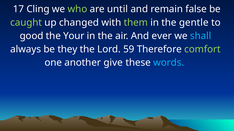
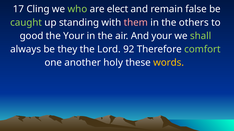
until: until -> elect
changed: changed -> standing
them colour: light green -> pink
gentle: gentle -> others
And ever: ever -> your
shall colour: light blue -> light green
59: 59 -> 92
give: give -> holy
words colour: light blue -> yellow
